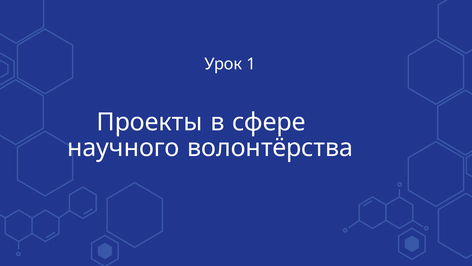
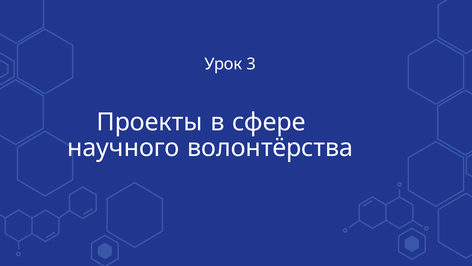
1: 1 -> 3
